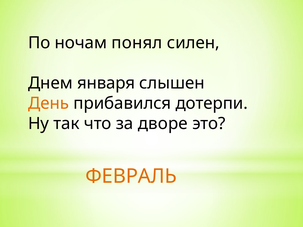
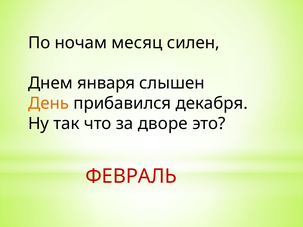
понял: понял -> месяц
дотерпи: дотерпи -> декабря
ФЕВРАЛЬ colour: orange -> red
